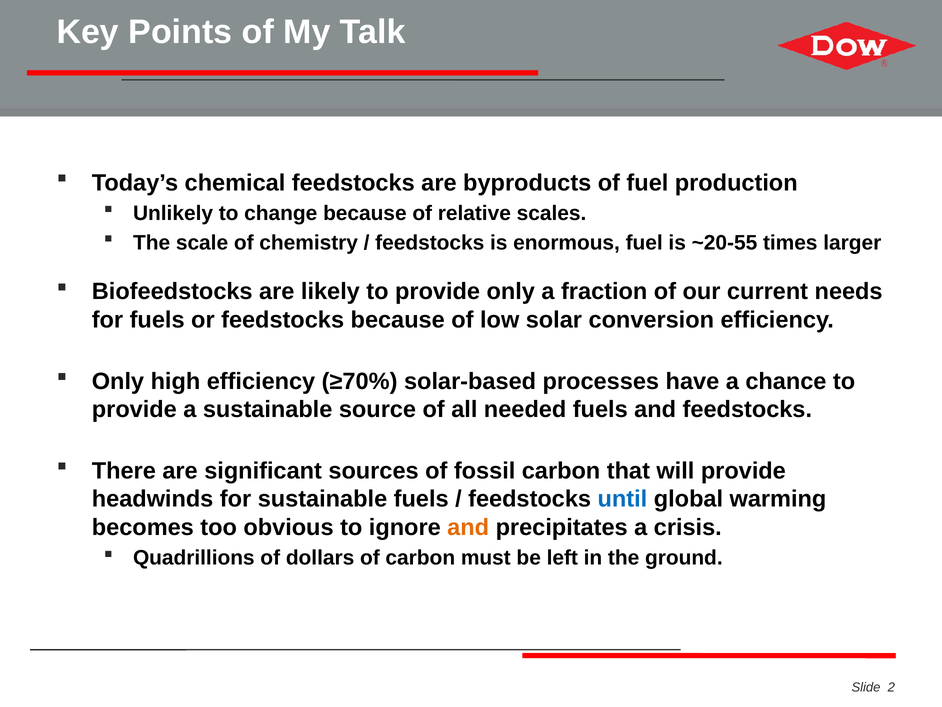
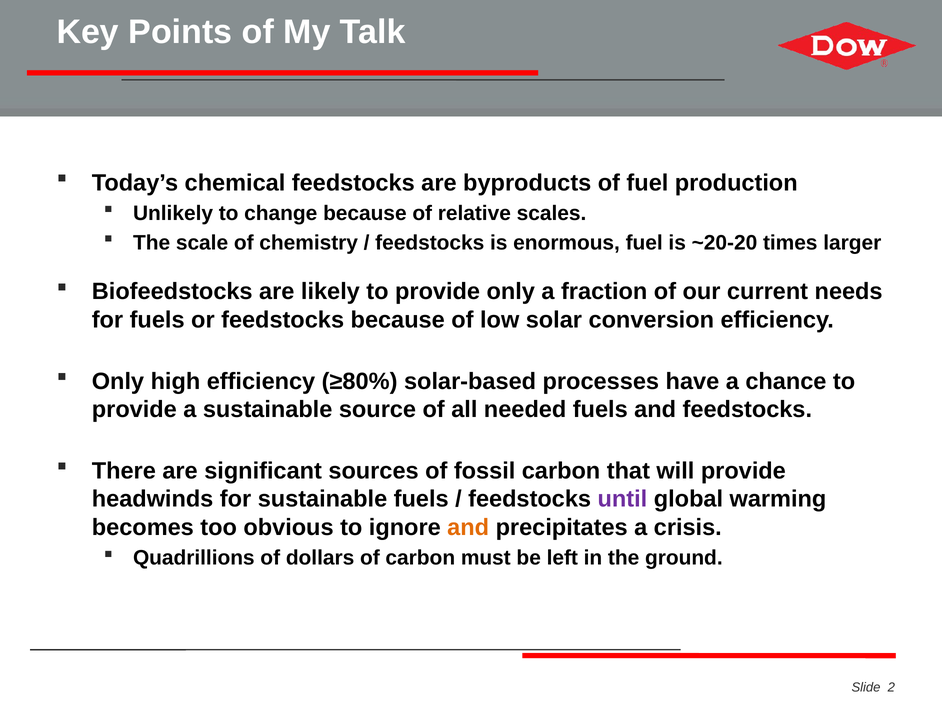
~20-55: ~20-55 -> ~20-20
≥70%: ≥70% -> ≥80%
until colour: blue -> purple
